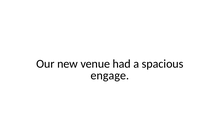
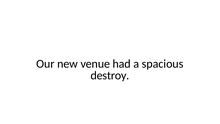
engage: engage -> destroy
